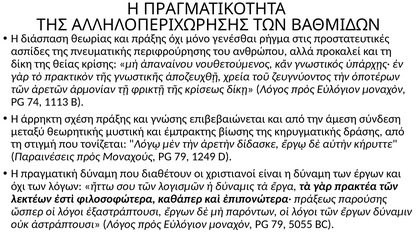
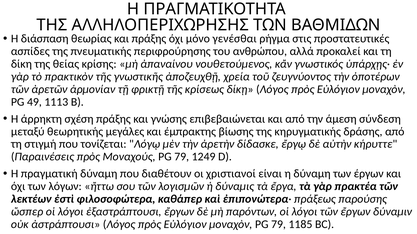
74: 74 -> 49
μυστική: μυστική -> μεγάλες
5055: 5055 -> 1185
